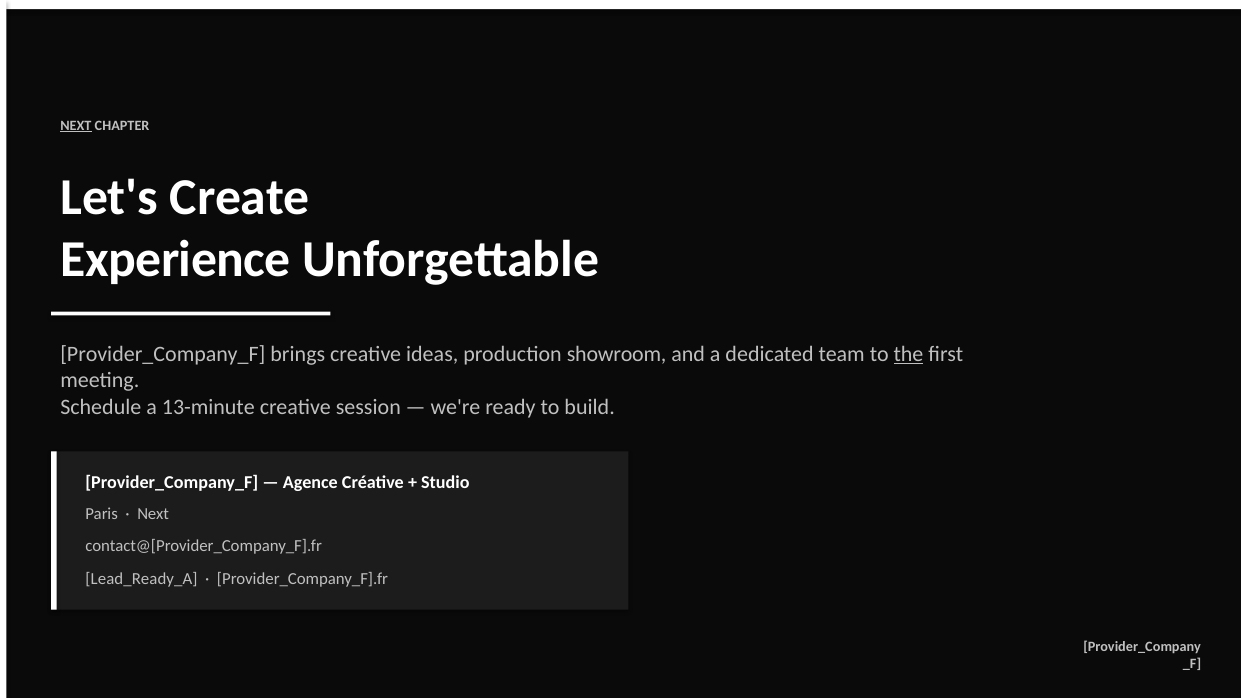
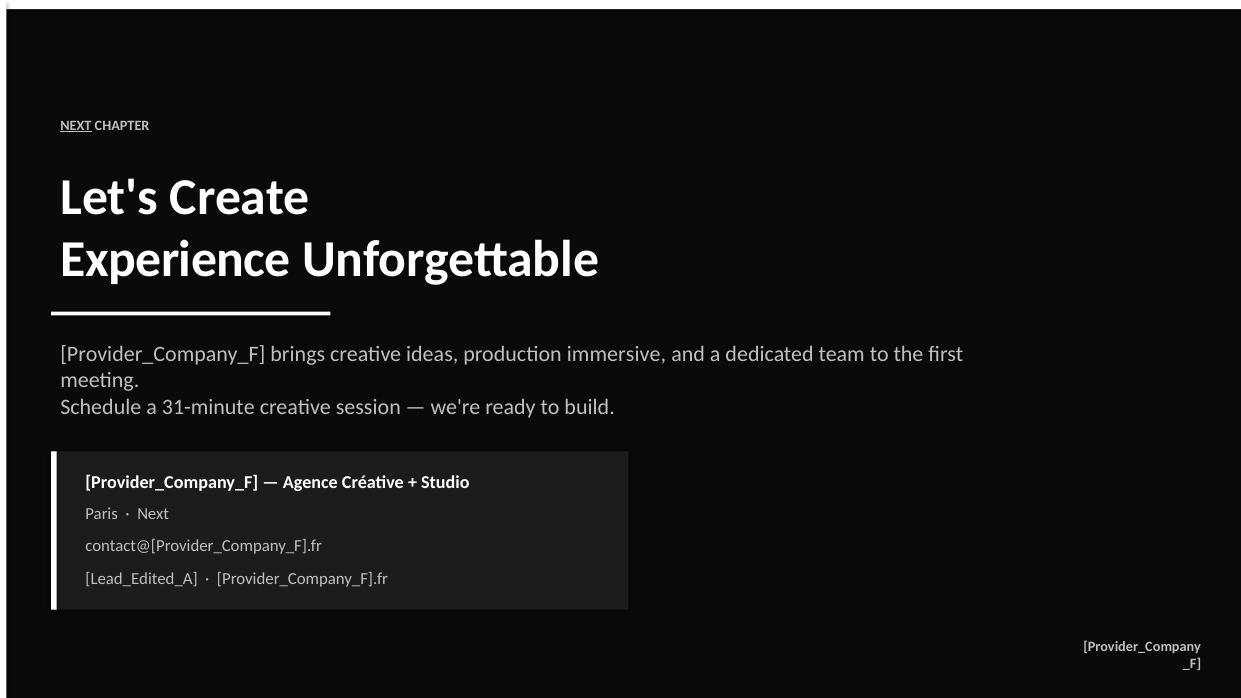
showroom: showroom -> immersive
the underline: present -> none
13-minute: 13-minute -> 31-minute
Lead_Ready_A: Lead_Ready_A -> Lead_Edited_A
